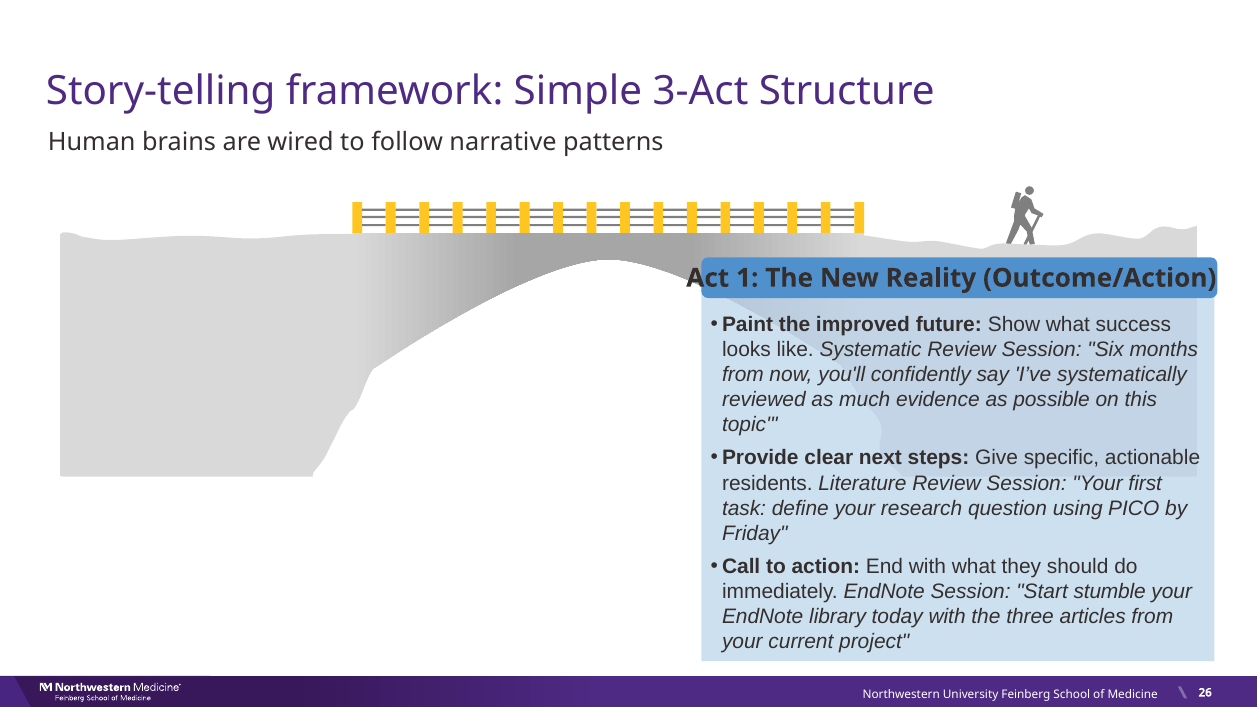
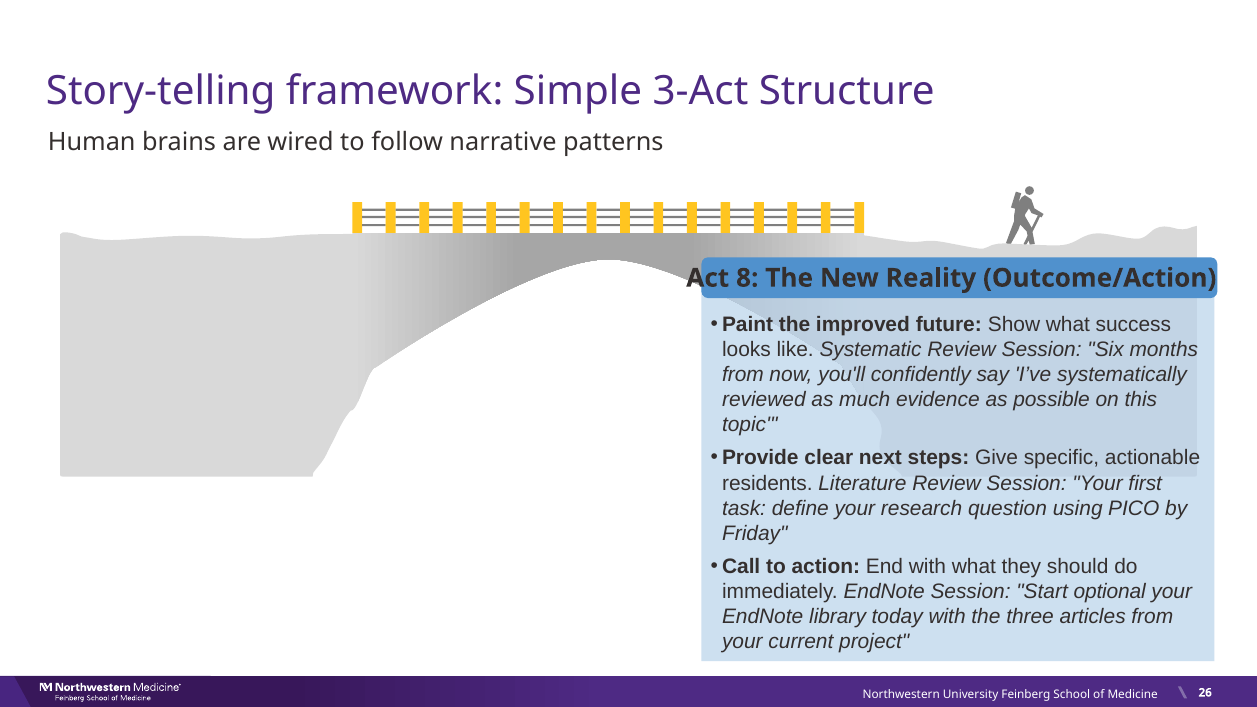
1: 1 -> 8
stumble: stumble -> optional
